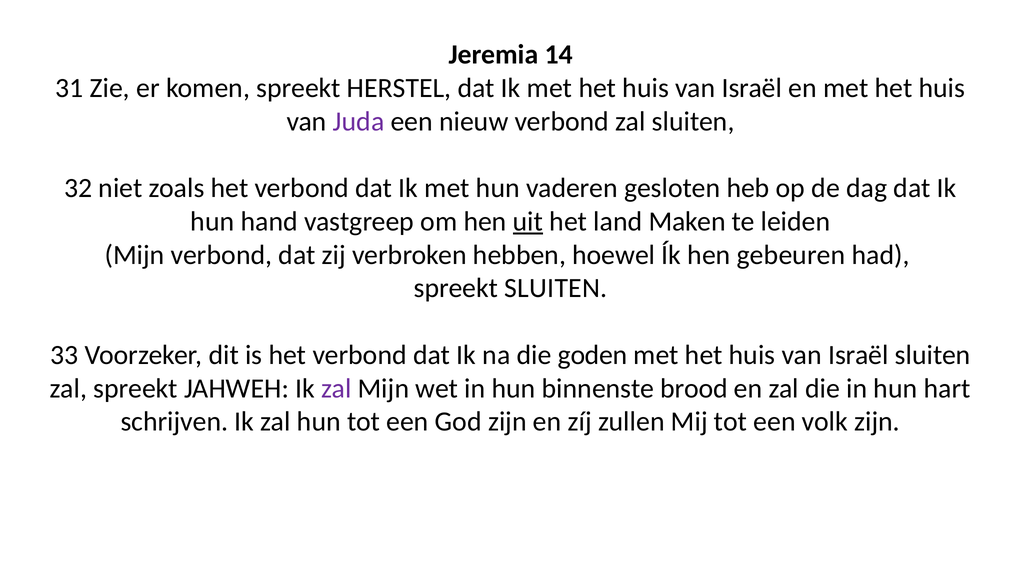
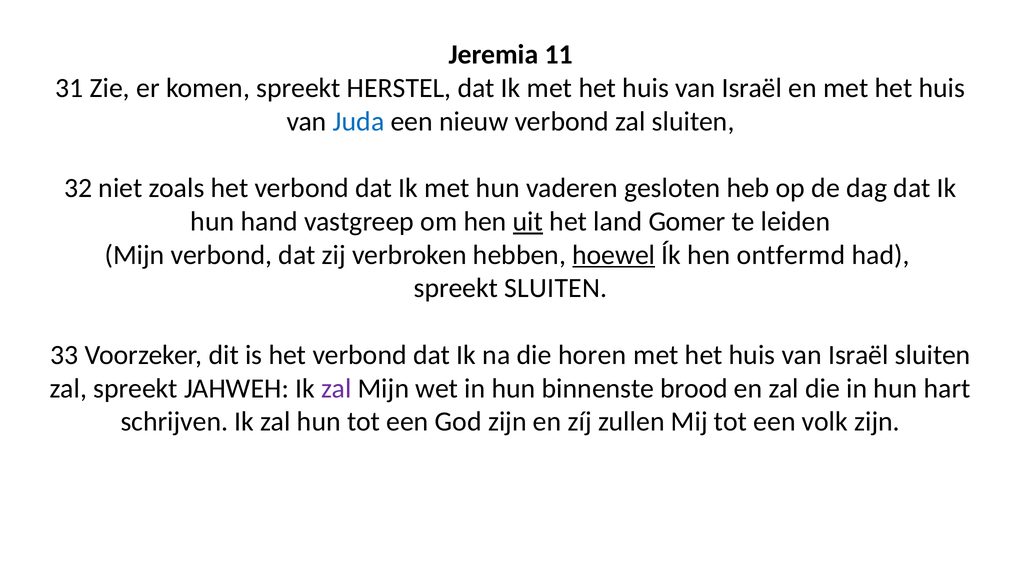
14: 14 -> 11
Juda colour: purple -> blue
Maken: Maken -> Gomer
hoewel underline: none -> present
gebeuren: gebeuren -> ontfermd
goden: goden -> horen
